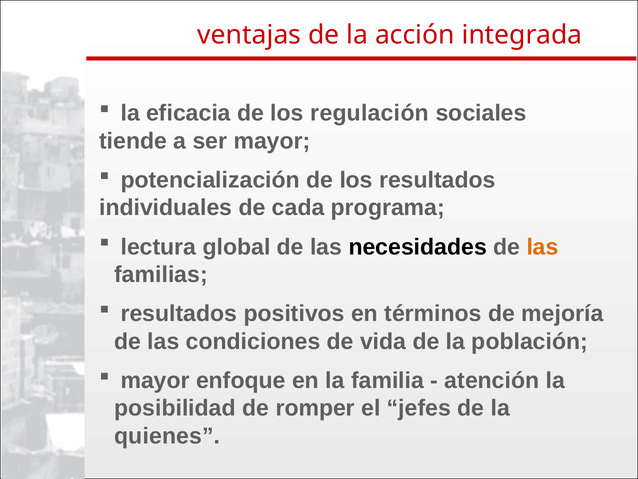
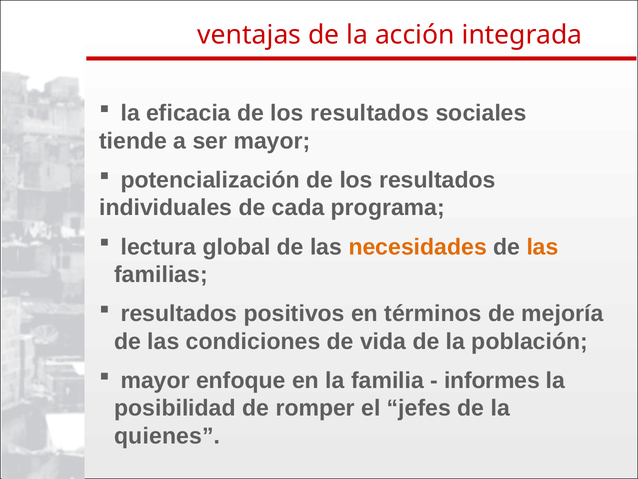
eficacia de los regulación: regulación -> resultados
necesidades colour: black -> orange
atención: atención -> informes
